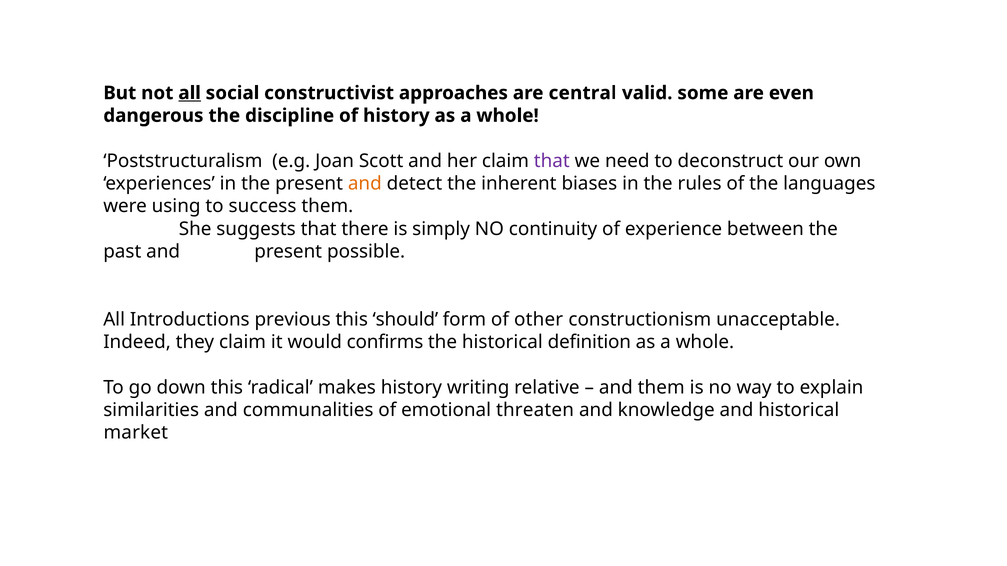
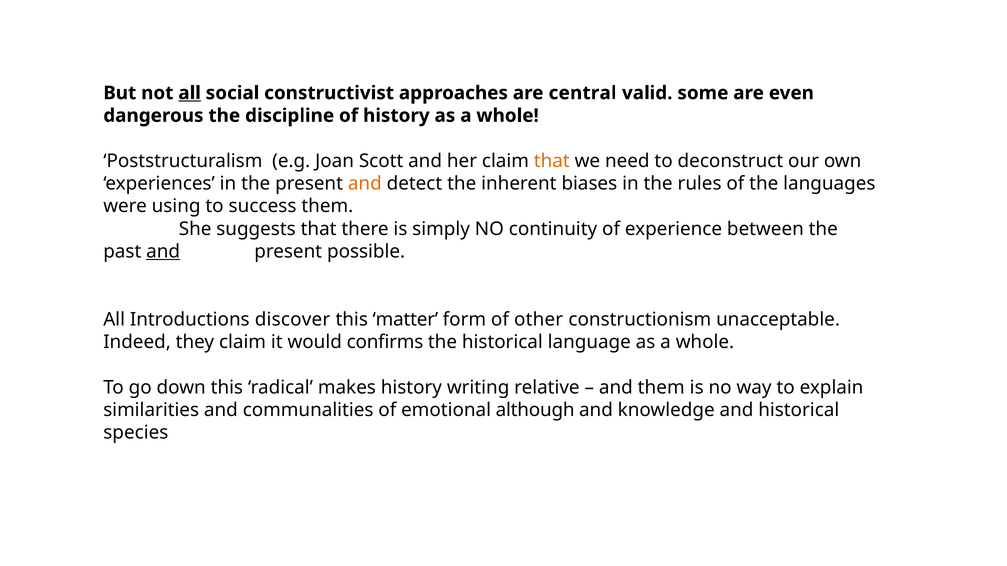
that at (552, 161) colour: purple -> orange
and at (163, 252) underline: none -> present
previous: previous -> discover
should: should -> matter
definition: definition -> language
threaten: threaten -> although
market: market -> species
